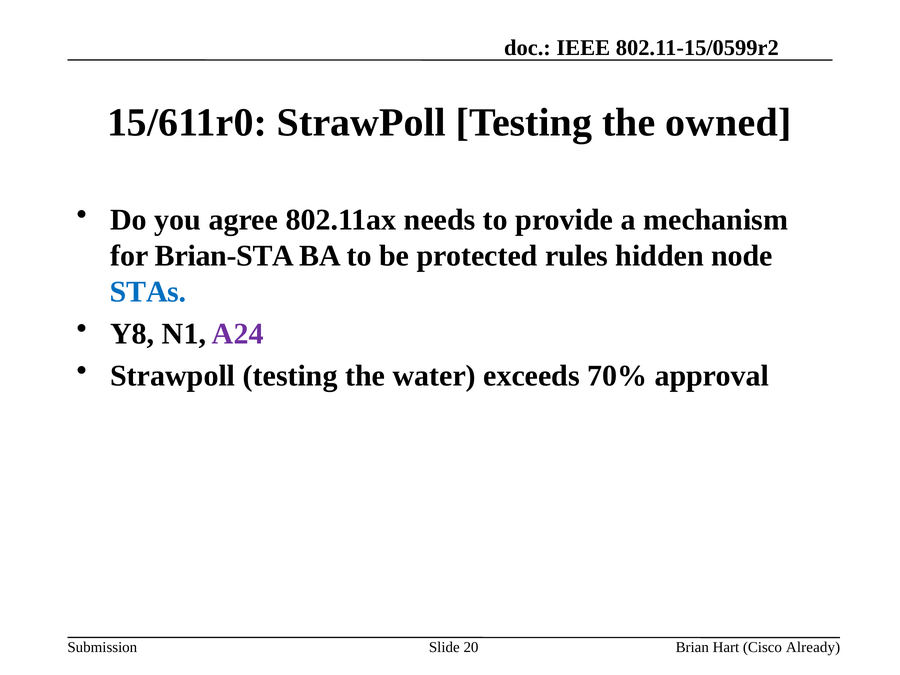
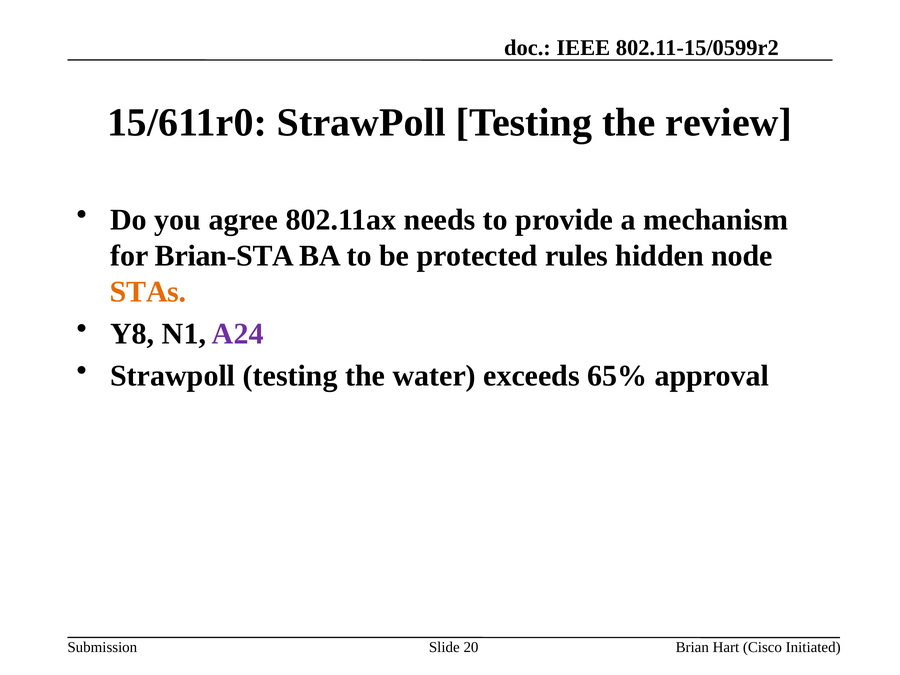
owned: owned -> review
STAs colour: blue -> orange
70%: 70% -> 65%
Already: Already -> Initiated
